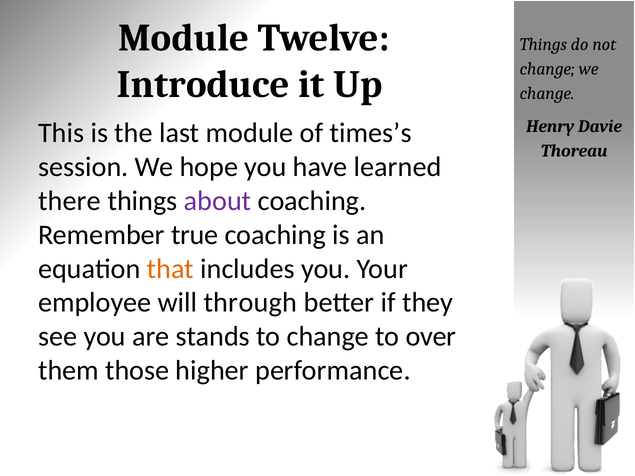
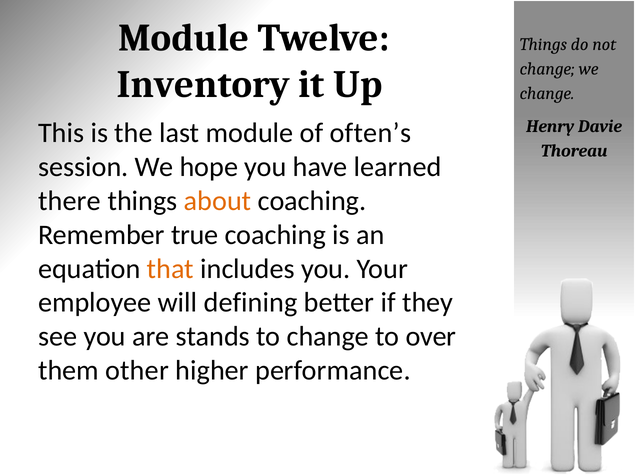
Introduce: Introduce -> Inventory
times’s: times’s -> often’s
about colour: purple -> orange
through: through -> defining
those: those -> other
